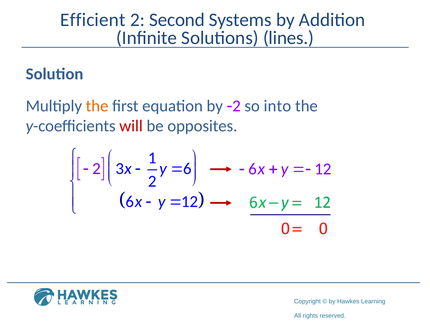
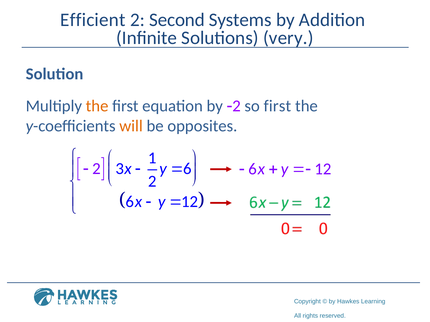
lines: lines -> very
so into: into -> first
will colour: red -> orange
